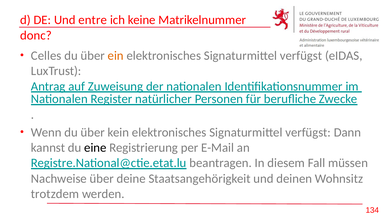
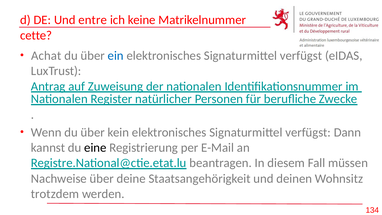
donc: donc -> cette
Celles: Celles -> Achat
ein colour: orange -> blue
